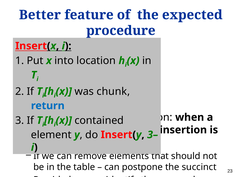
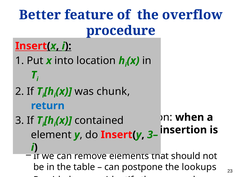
expected: expected -> overflow
succinct: succinct -> lookups
